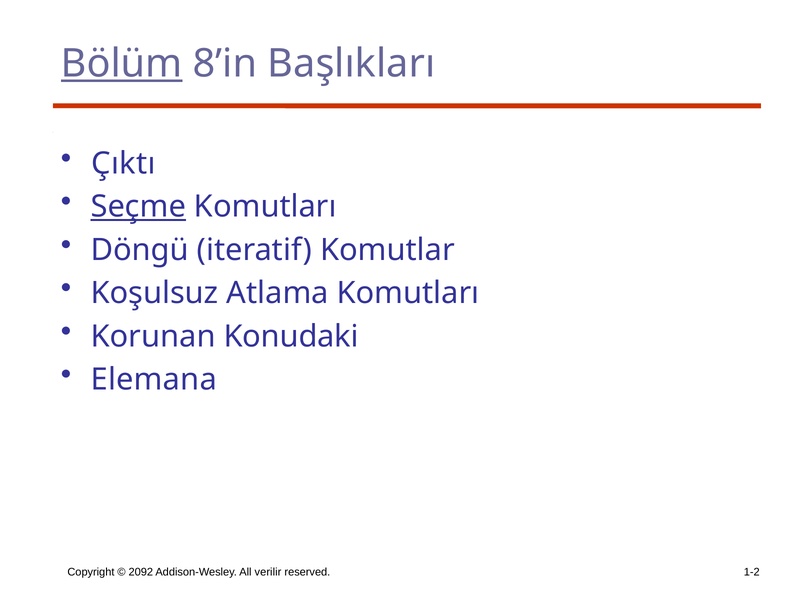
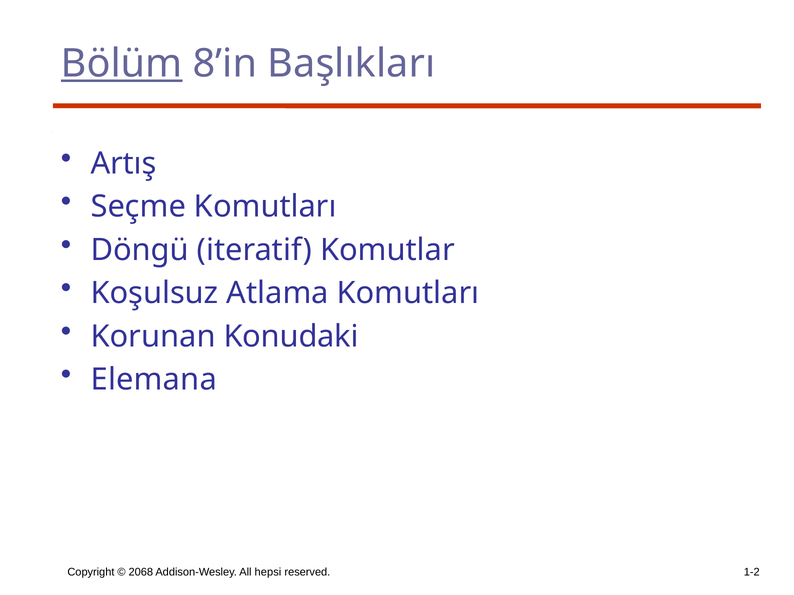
Çıktı: Çıktı -> Artış
Seçme underline: present -> none
2092: 2092 -> 2068
verilir: verilir -> hepsi
